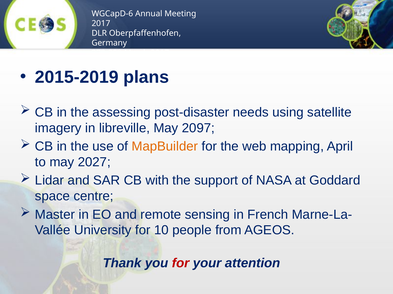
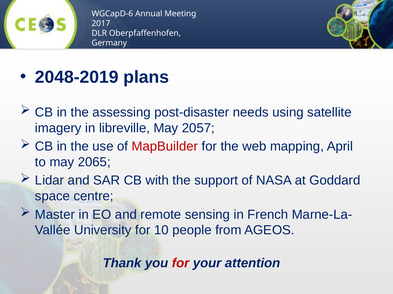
2015-2019: 2015-2019 -> 2048-2019
2097: 2097 -> 2057
MapBuilder colour: orange -> red
2027: 2027 -> 2065
